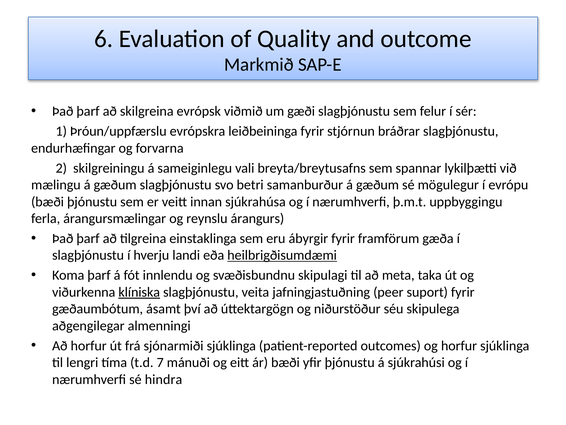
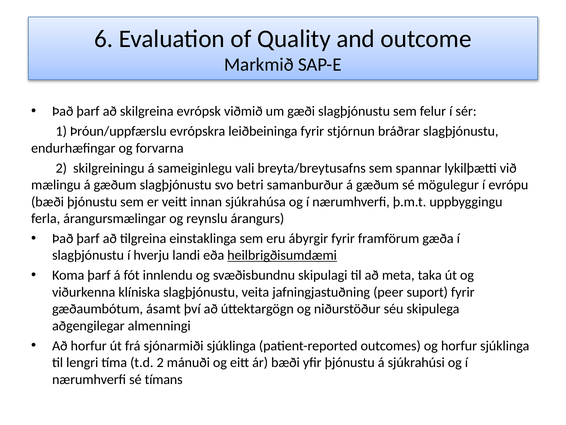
klíniska underline: present -> none
t.d 7: 7 -> 2
hindra: hindra -> tímans
